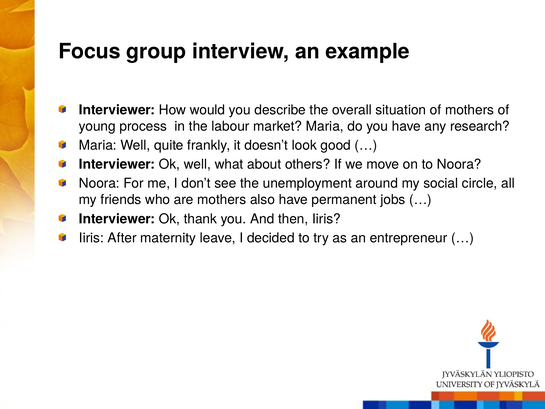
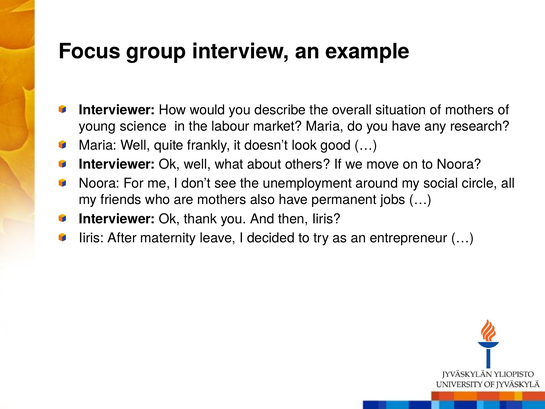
process: process -> science
